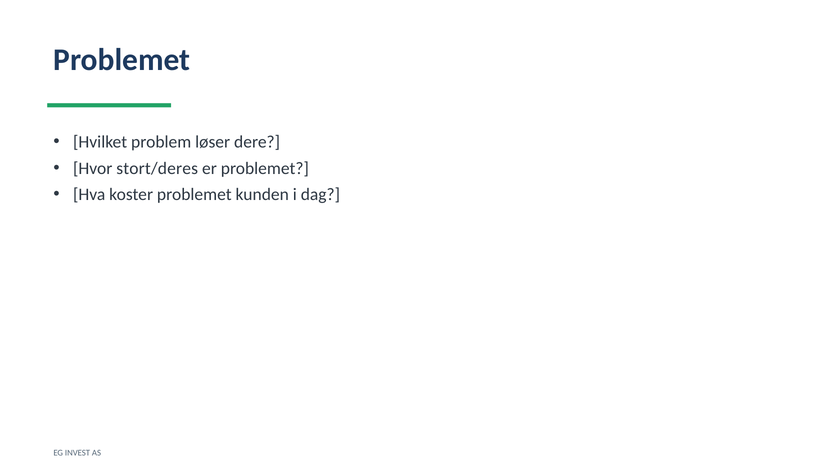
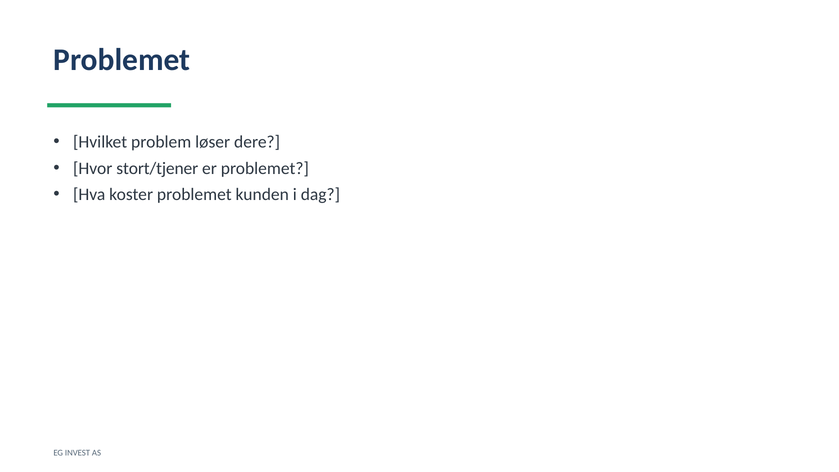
stort/deres: stort/deres -> stort/tjener
